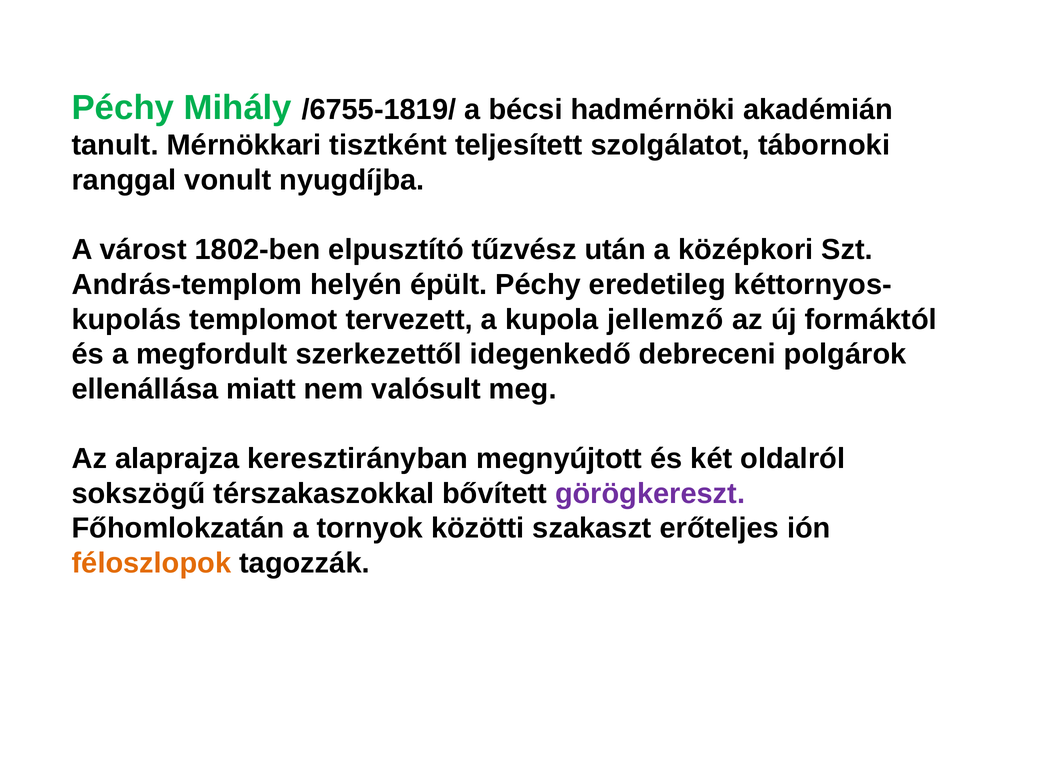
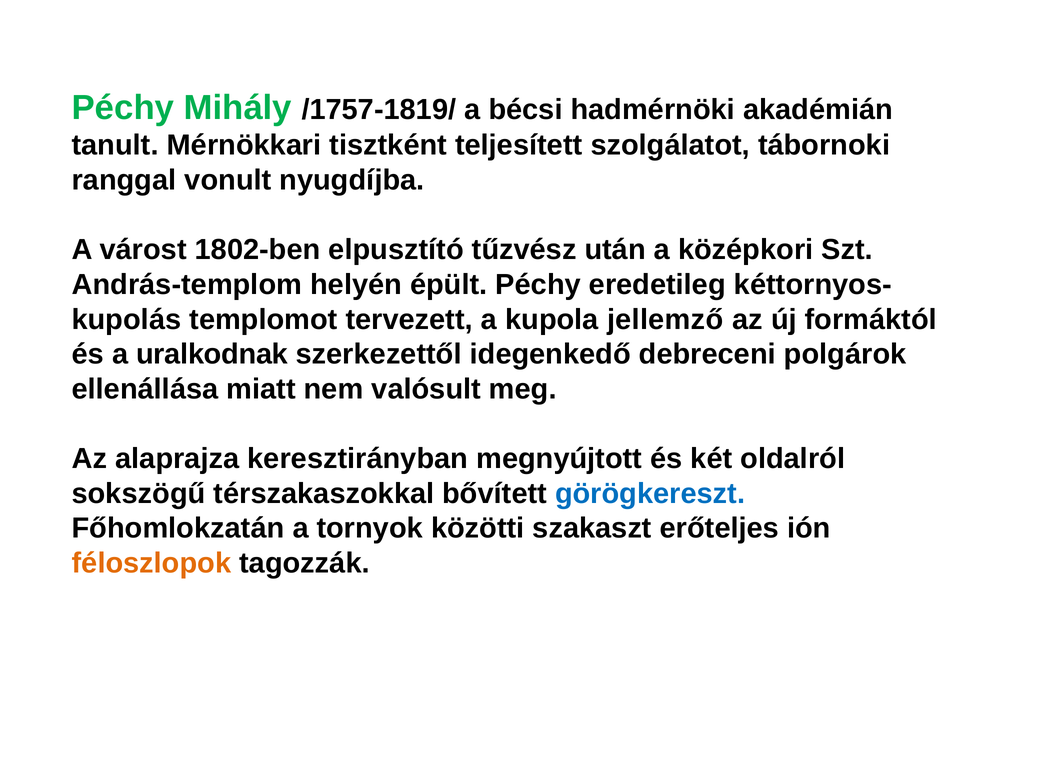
/6755-1819/: /6755-1819/ -> /1757-1819/
megfordult: megfordult -> uralkodnak
görögkereszt colour: purple -> blue
